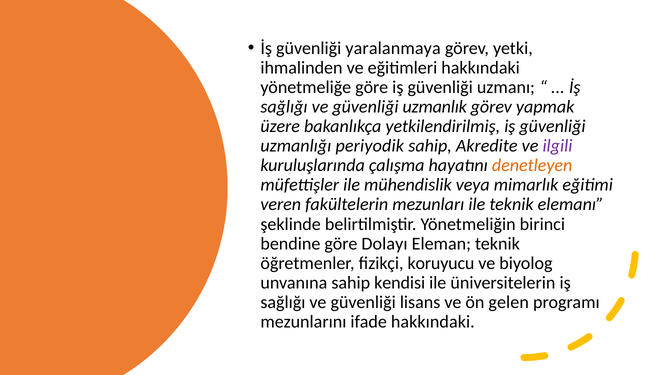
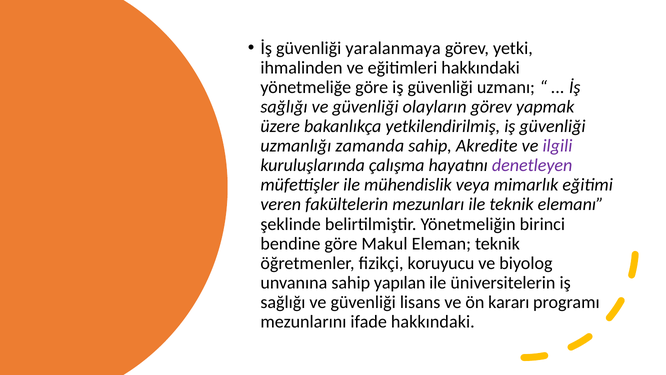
uzmanlık: uzmanlık -> olayların
periyodik: periyodik -> zamanda
denetleyen colour: orange -> purple
Dolayı: Dolayı -> Makul
kendisi: kendisi -> yapılan
gelen: gelen -> kararı
